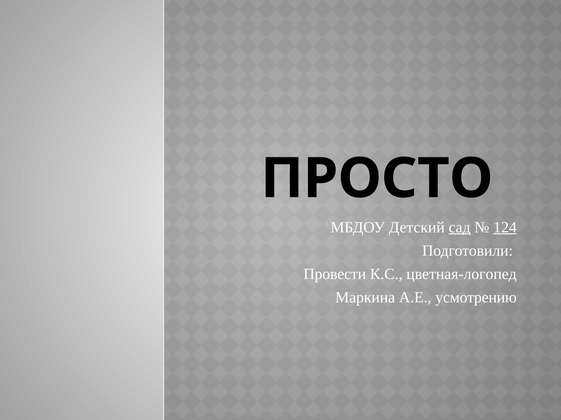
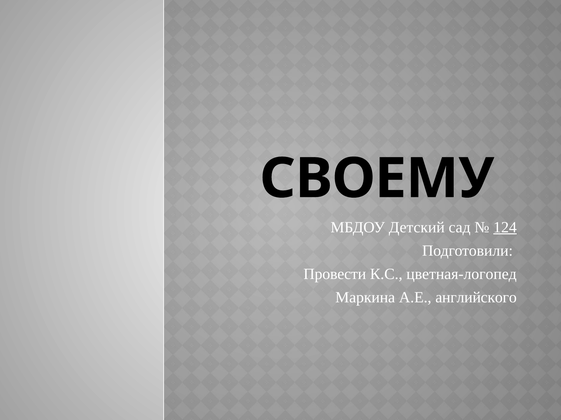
ПРОСТО: ПРОСТО -> СВОЕМУ
сад underline: present -> none
усмотрению: усмотрению -> английского
